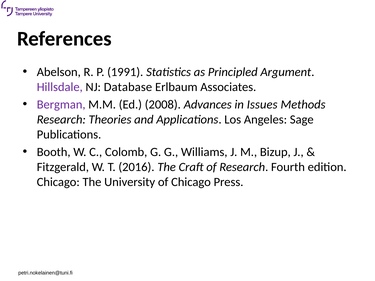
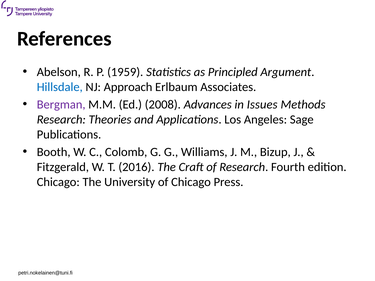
1991: 1991 -> 1959
Hillsdale colour: purple -> blue
Database: Database -> Approach
